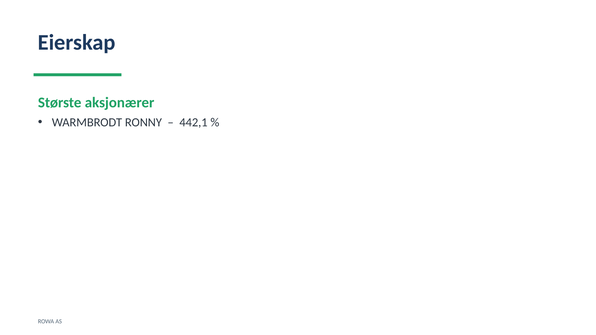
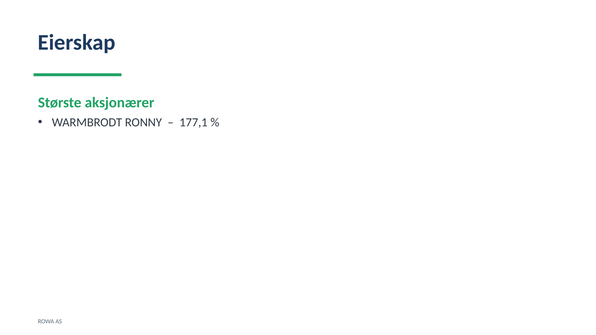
442,1: 442,1 -> 177,1
